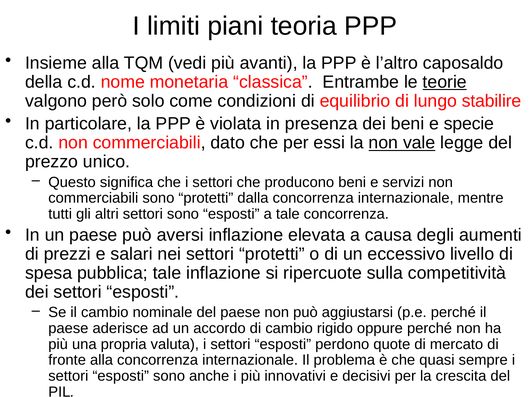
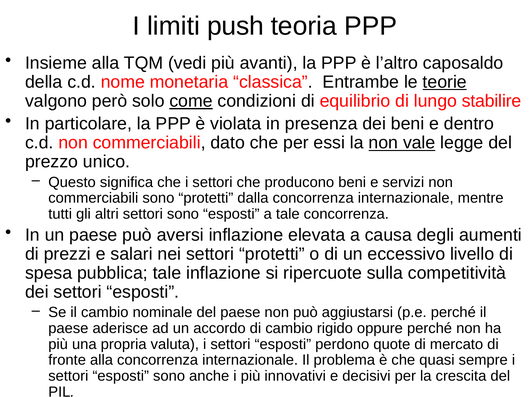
piani: piani -> push
come underline: none -> present
specie: specie -> dentro
